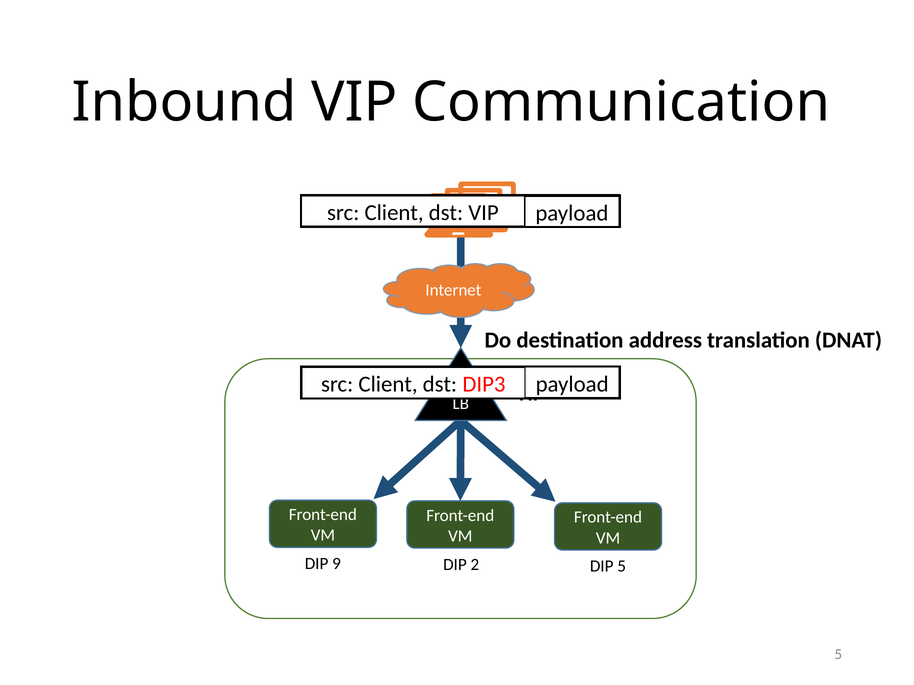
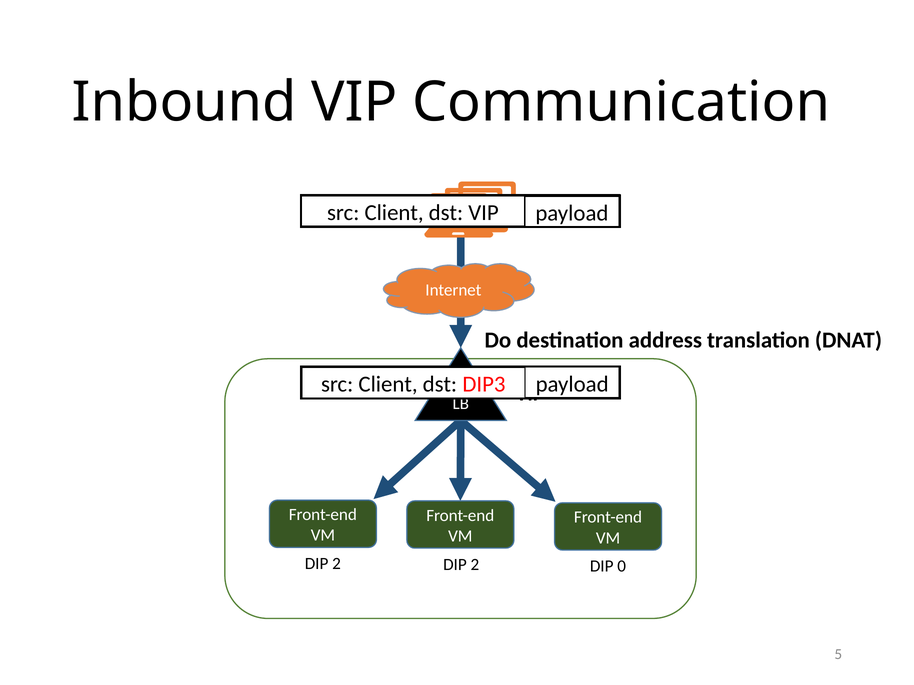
9 at (337, 564): 9 -> 2
DIP 5: 5 -> 0
